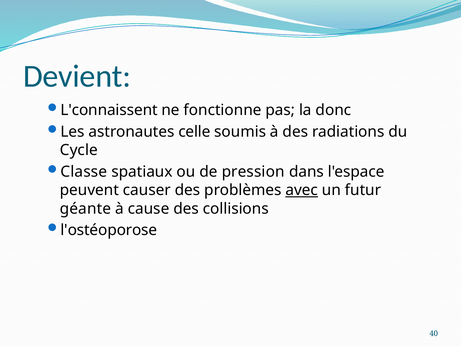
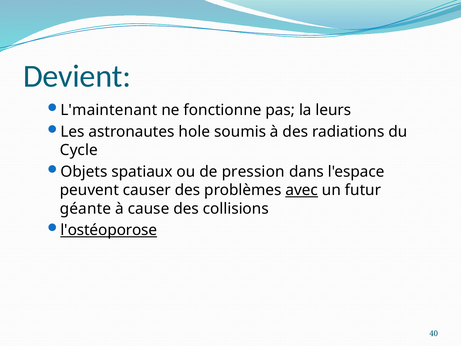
L'connaissent: L'connaissent -> L'maintenant
donc: donc -> leurs
celle: celle -> hole
Classe: Classe -> Objets
l'ostéoporose underline: none -> present
